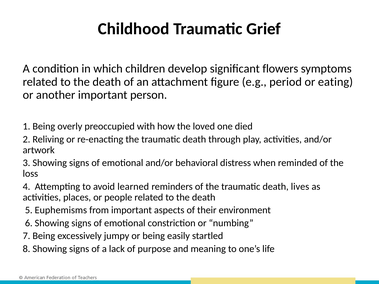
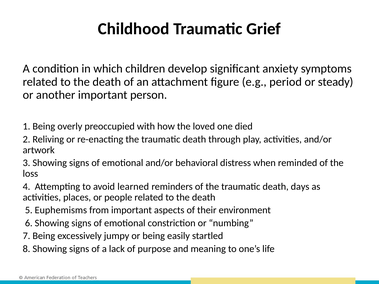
flowers: flowers -> anxiety
eating: eating -> steady
lives: lives -> days
